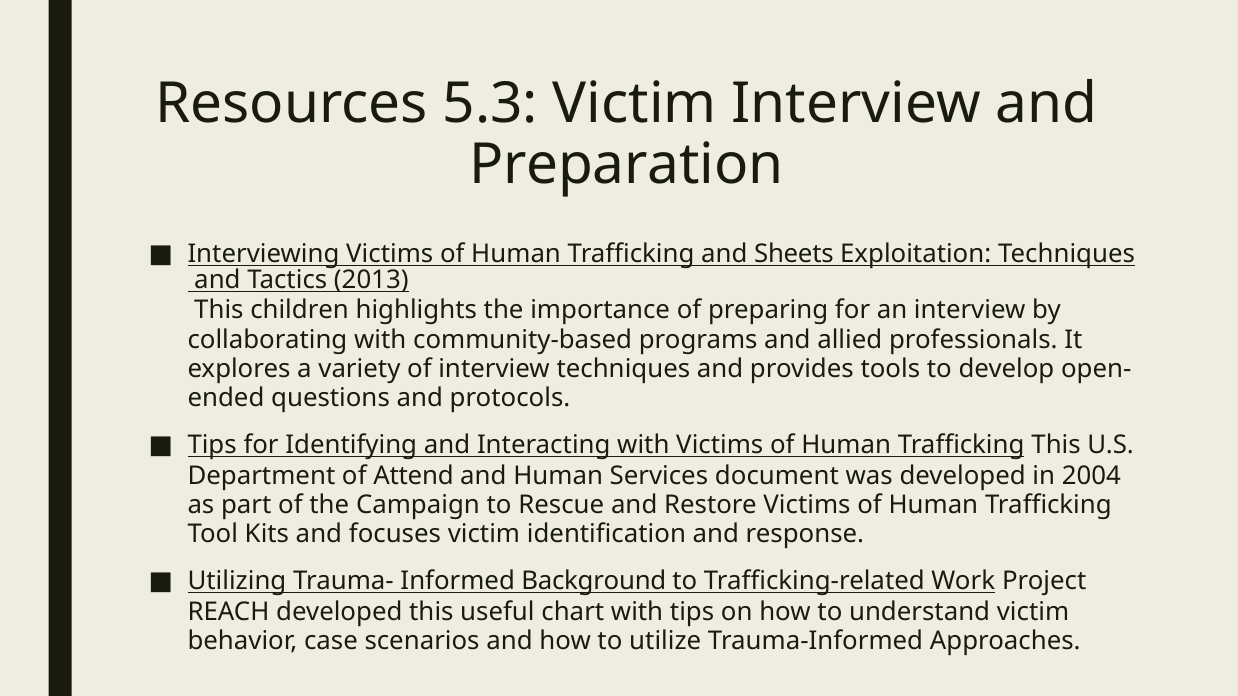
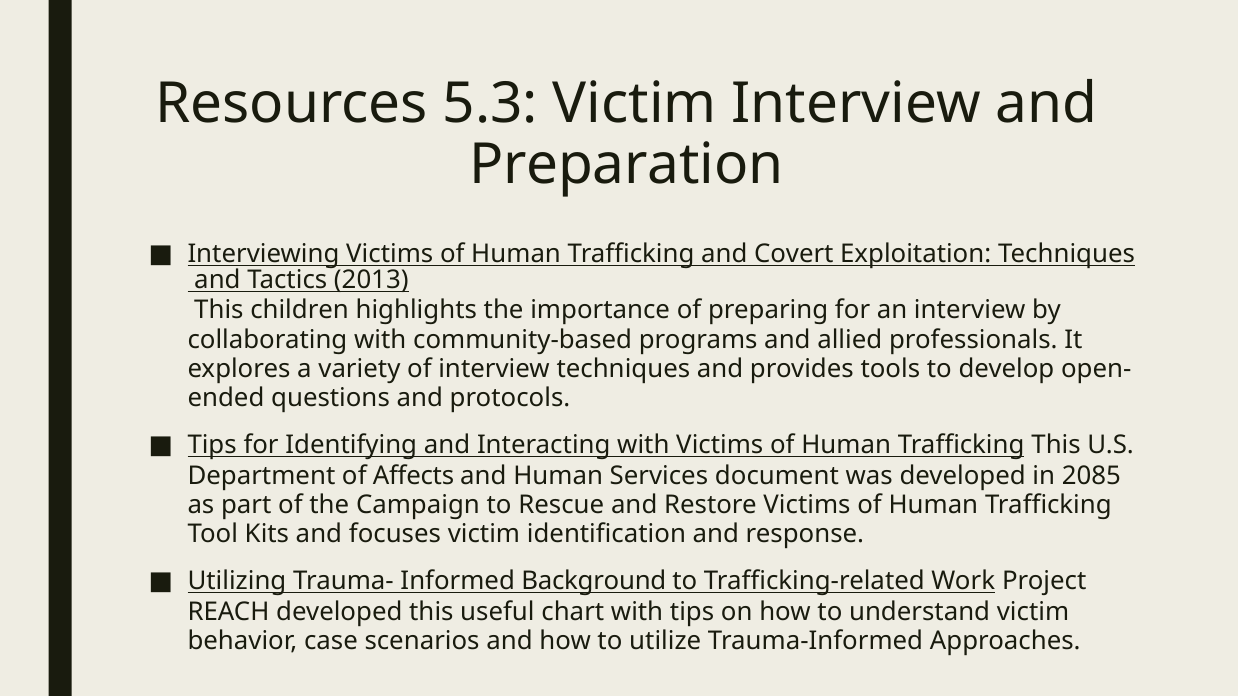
Sheets: Sheets -> Covert
Attend: Attend -> Affects
2004: 2004 -> 2085
